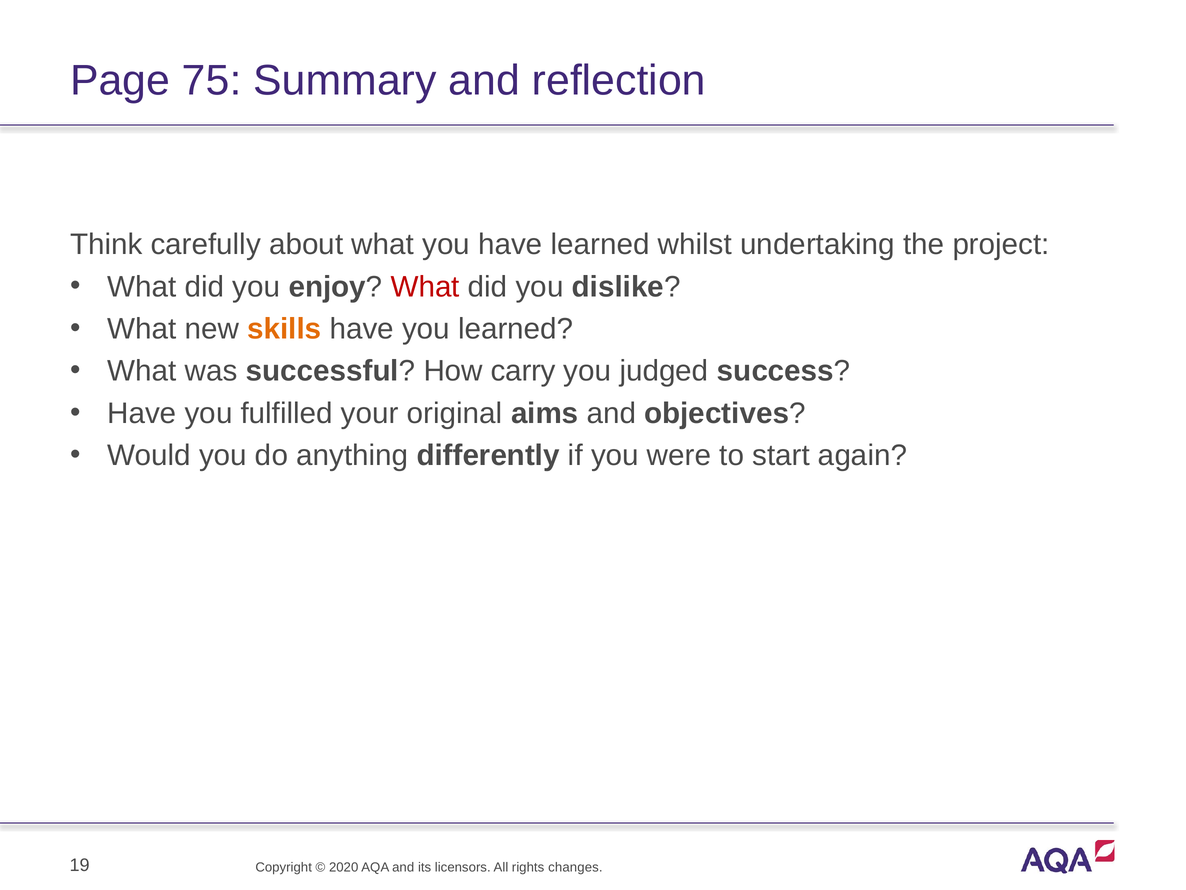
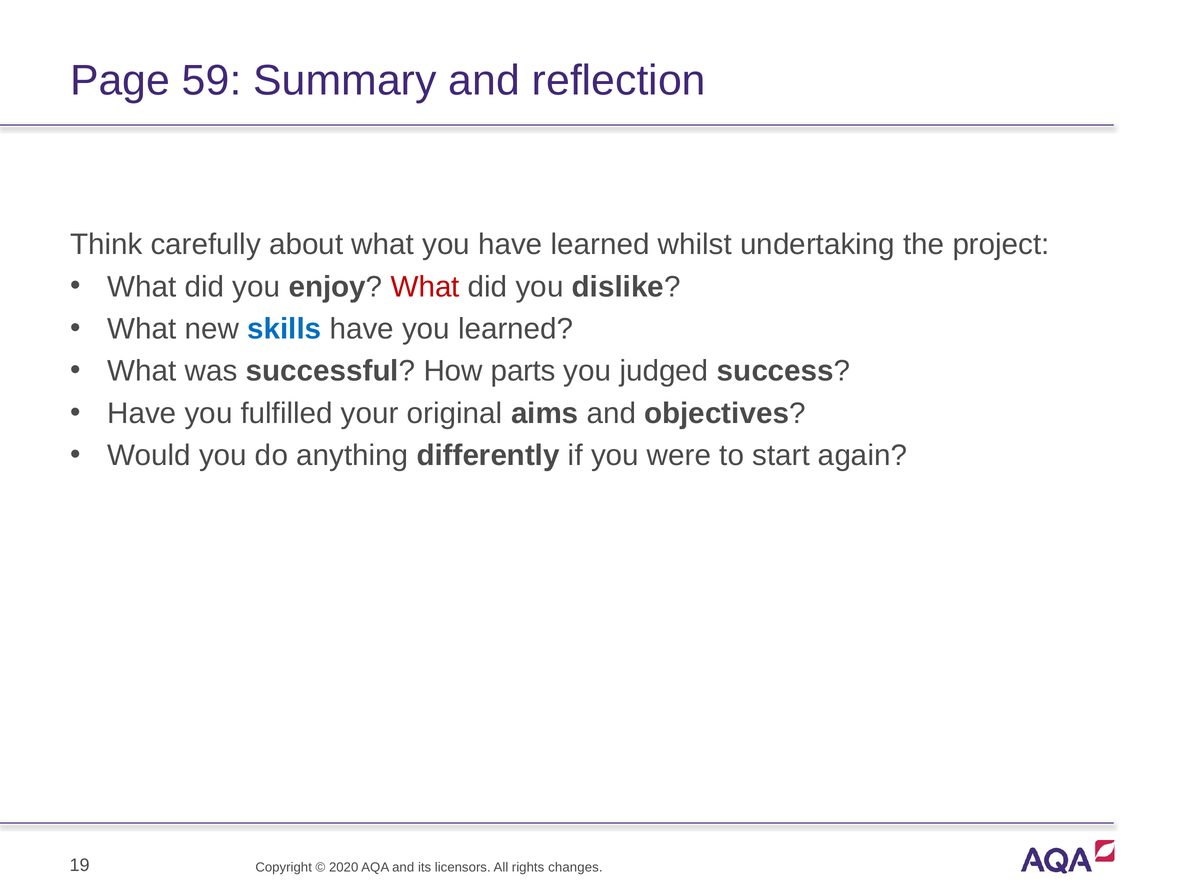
75: 75 -> 59
skills colour: orange -> blue
carry: carry -> parts
